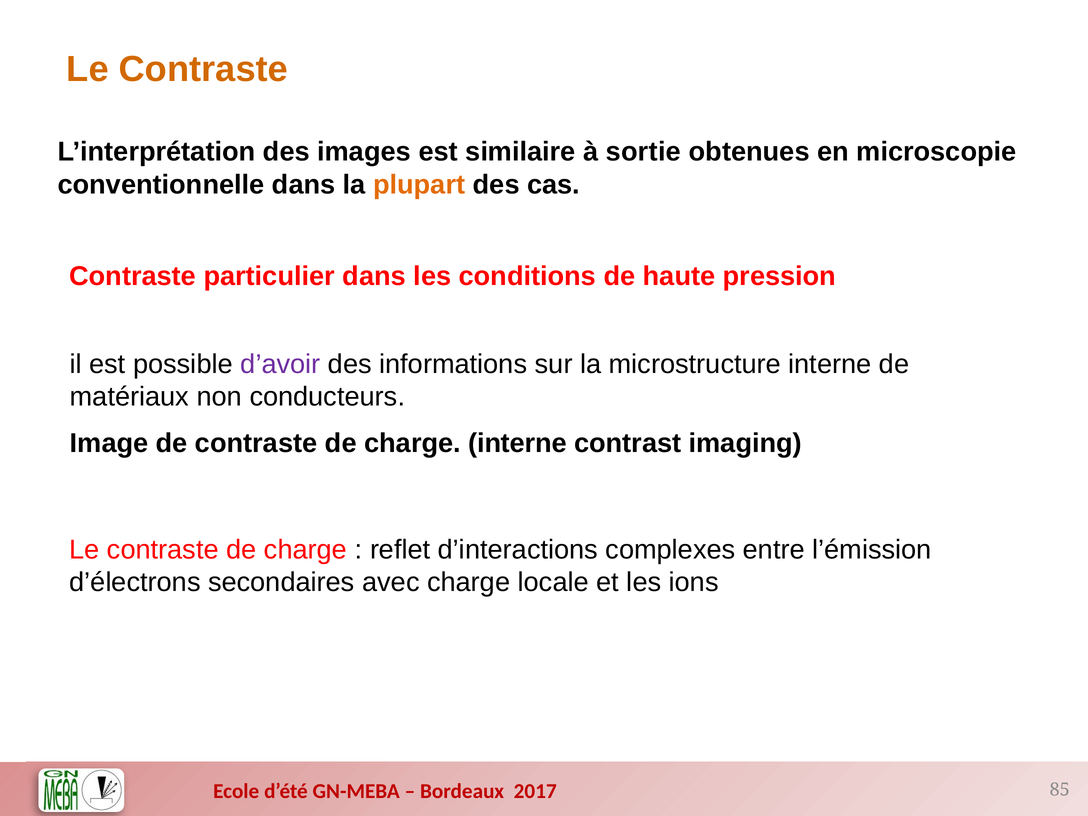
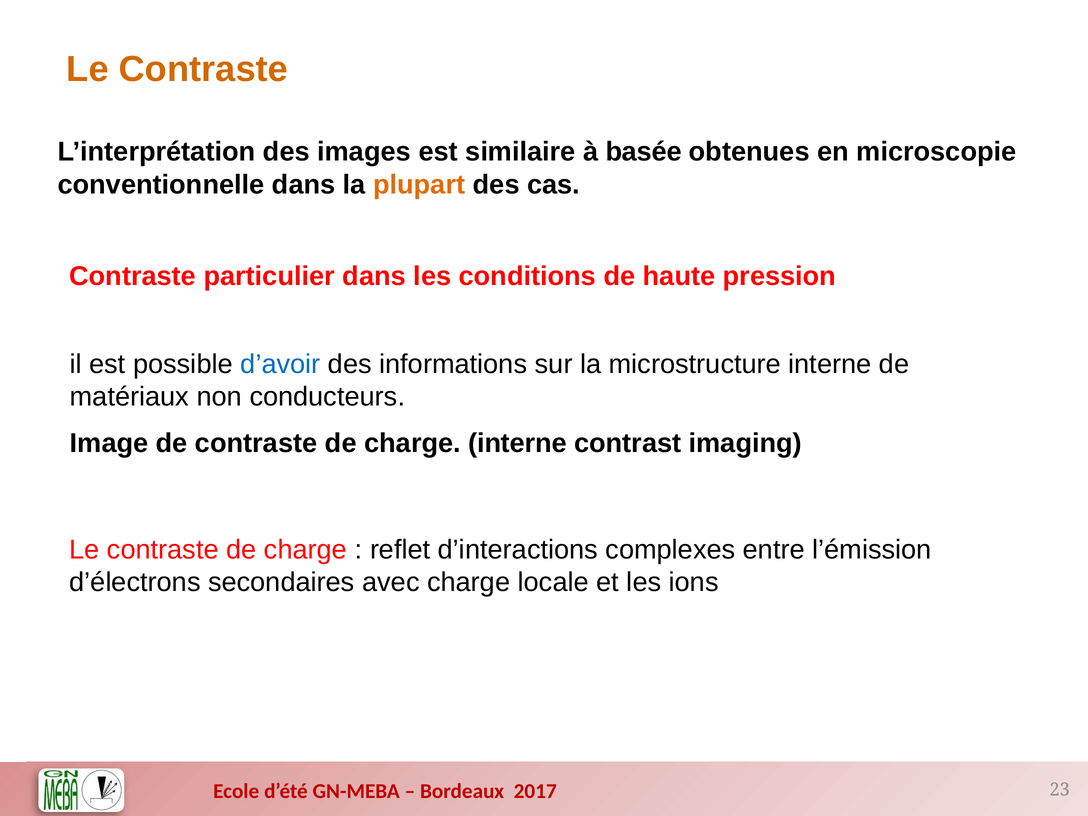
sortie: sortie -> basée
d’avoir colour: purple -> blue
85: 85 -> 23
